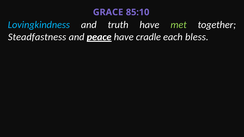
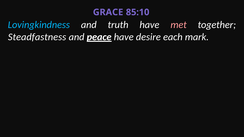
met colour: light green -> pink
cradle: cradle -> desire
bless: bless -> mark
